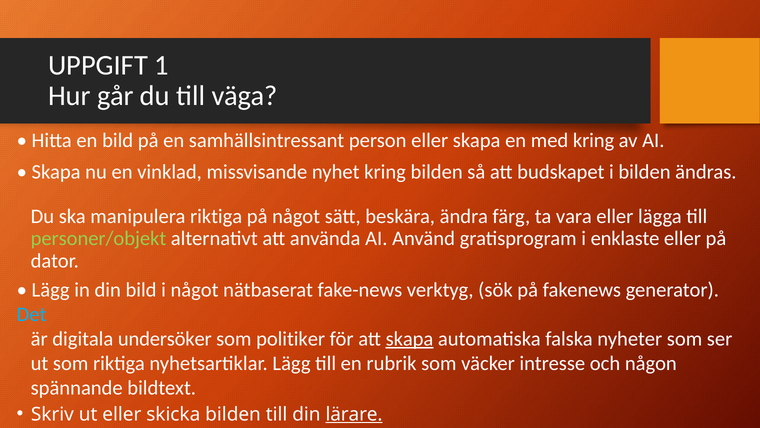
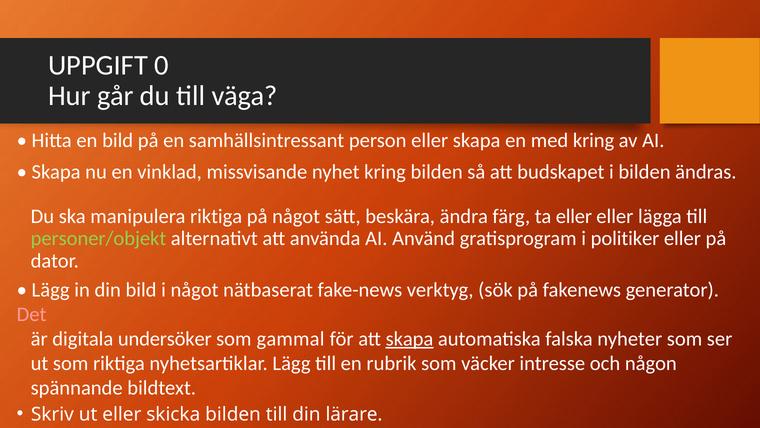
1: 1 -> 0
ta vara: vara -> eller
enklaste: enklaste -> politiker
Det colour: light blue -> pink
politiker: politiker -> gammal
lärare underline: present -> none
